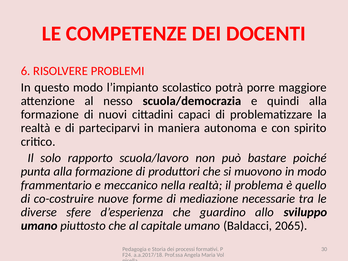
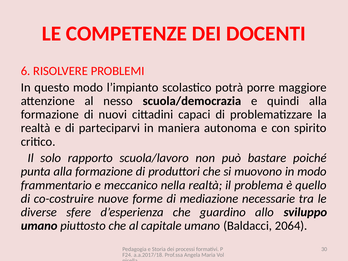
2065: 2065 -> 2064
